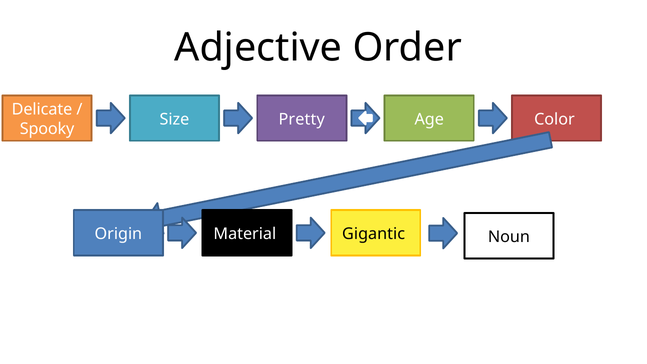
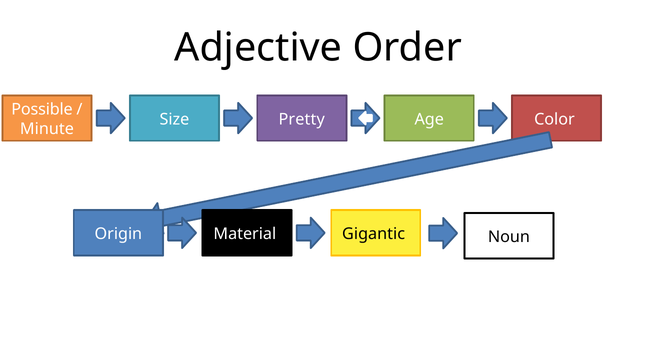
Delicate: Delicate -> Possible
Spooky: Spooky -> Minute
